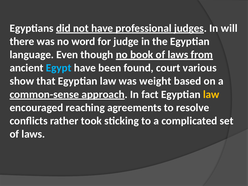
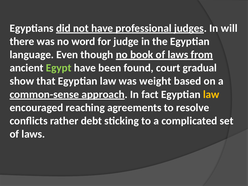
Egypt colour: light blue -> light green
various: various -> gradual
took: took -> debt
